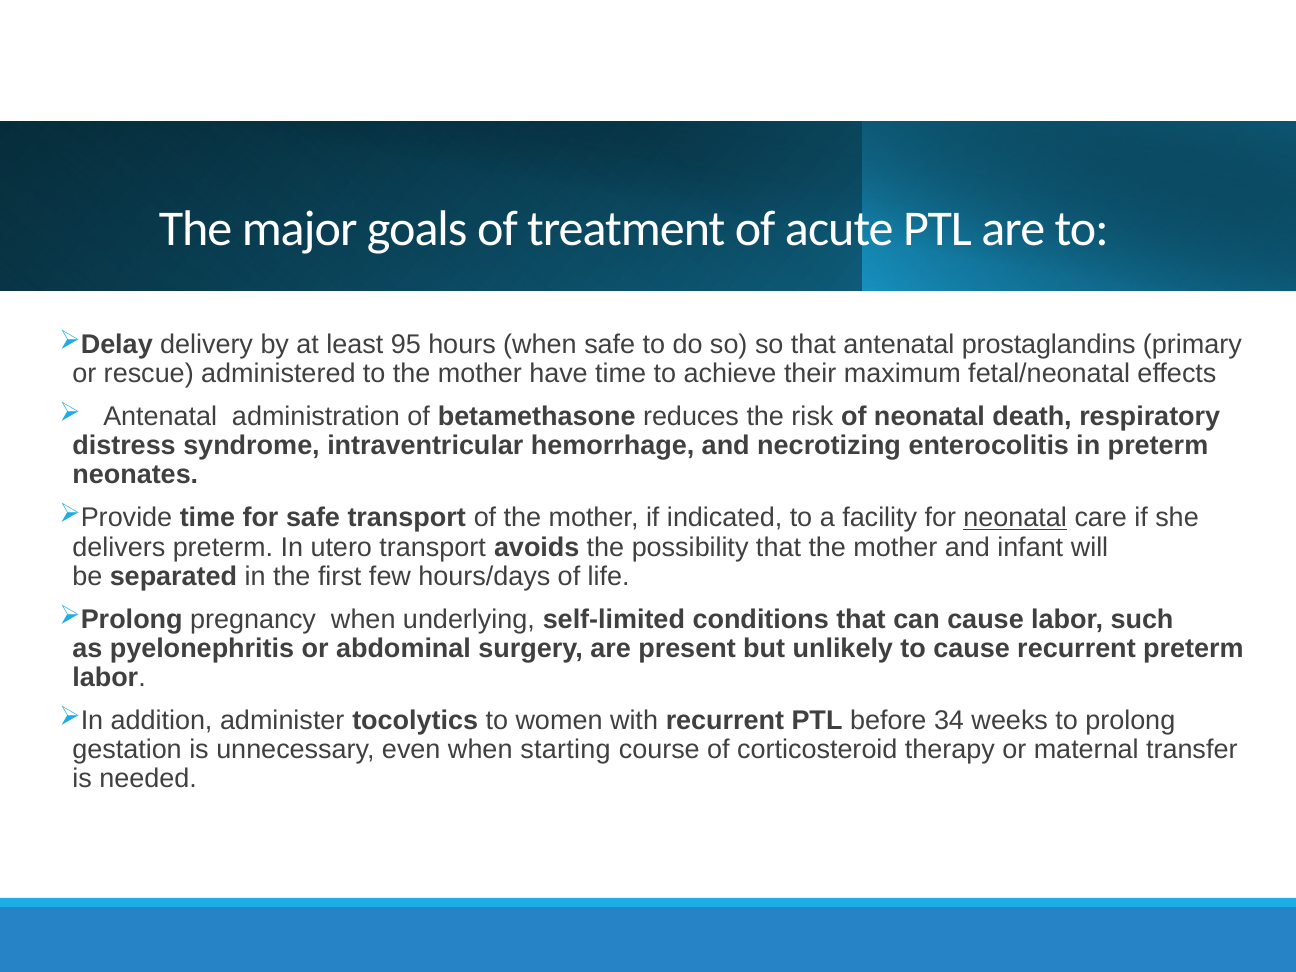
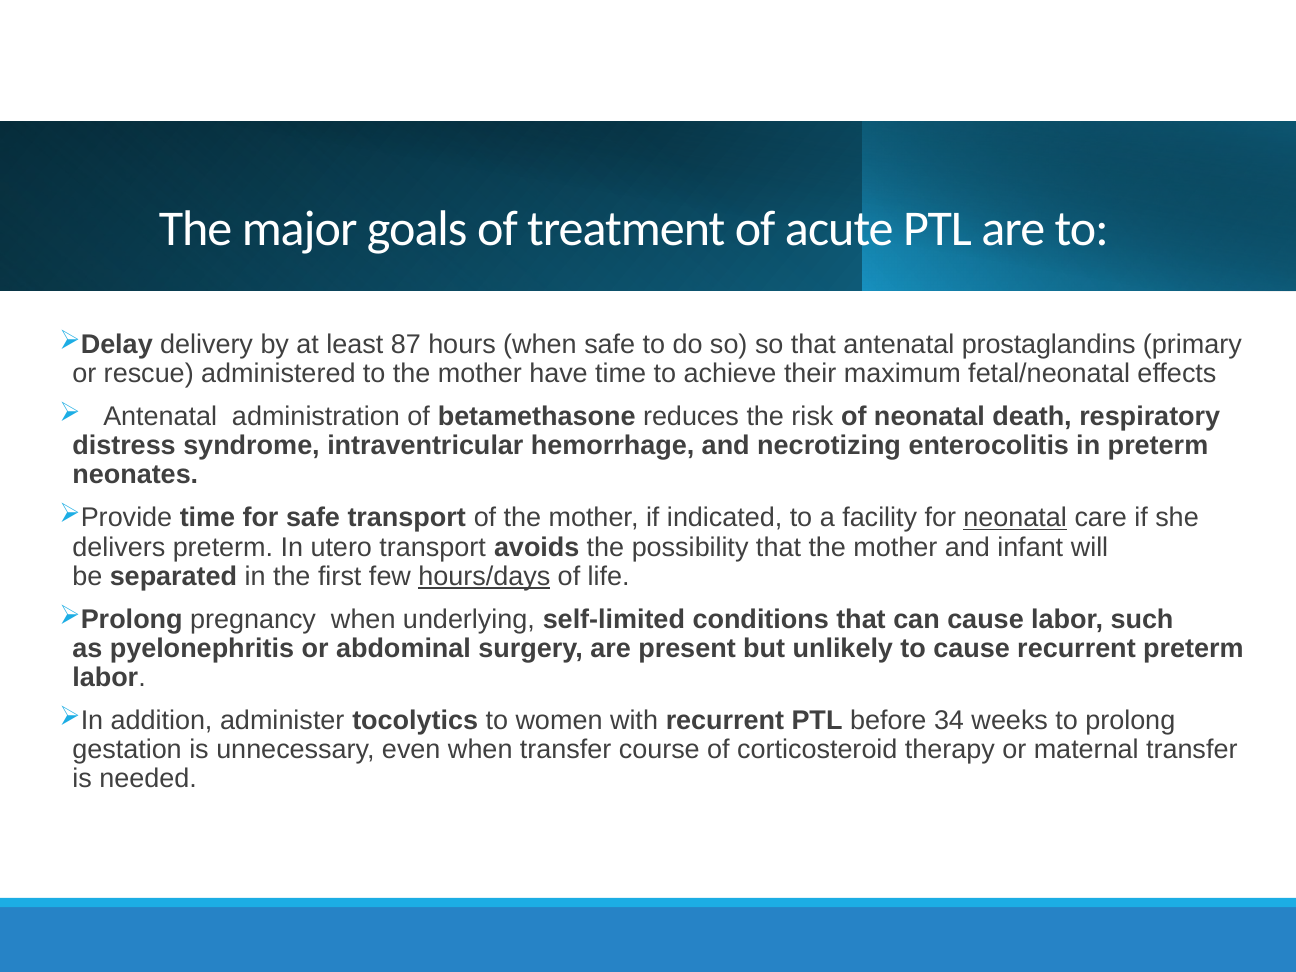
95: 95 -> 87
hours/days underline: none -> present
when starting: starting -> transfer
